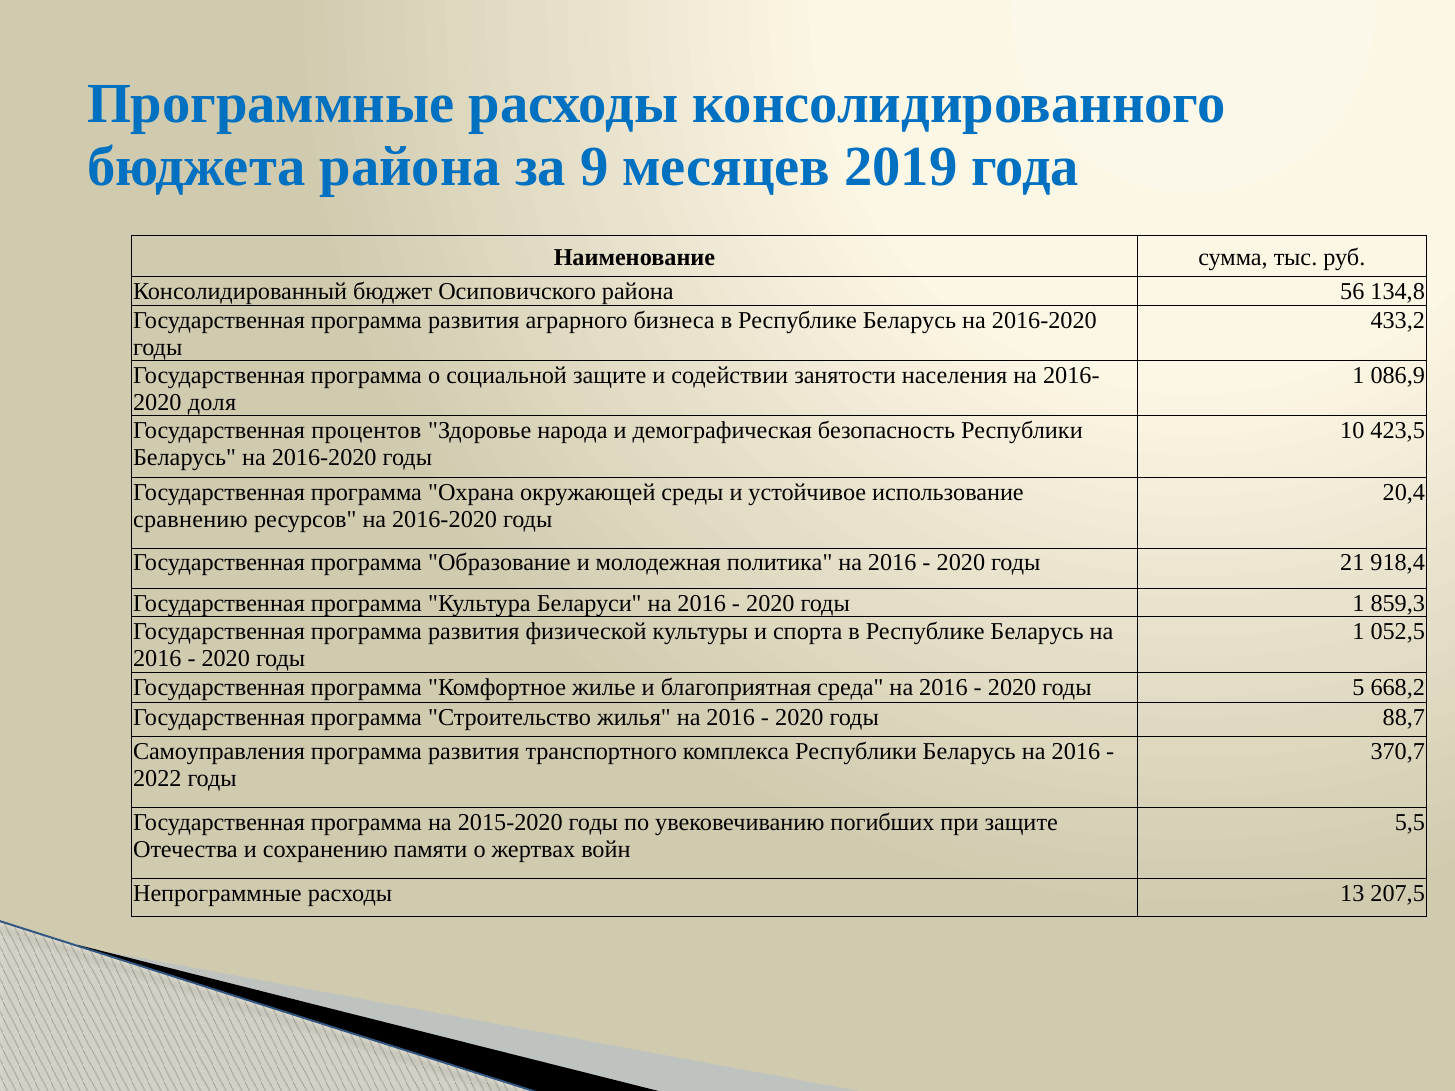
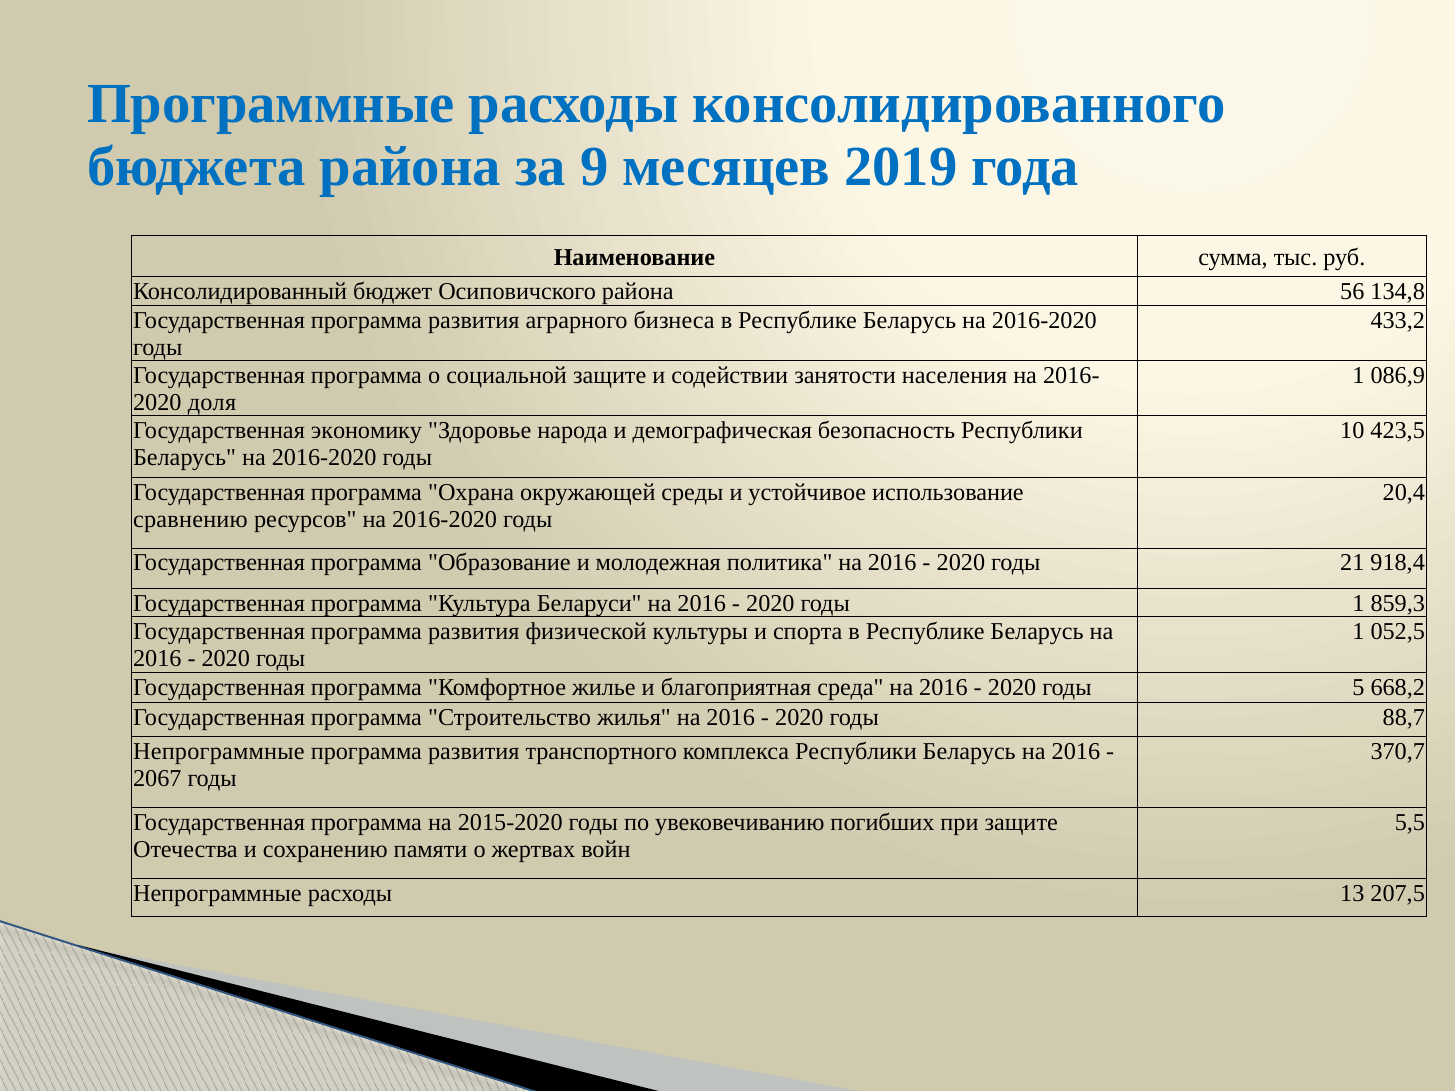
процентов: процентов -> экономику
Самоуправления at (219, 751): Самоуправления -> Непрограммные
2022: 2022 -> 2067
